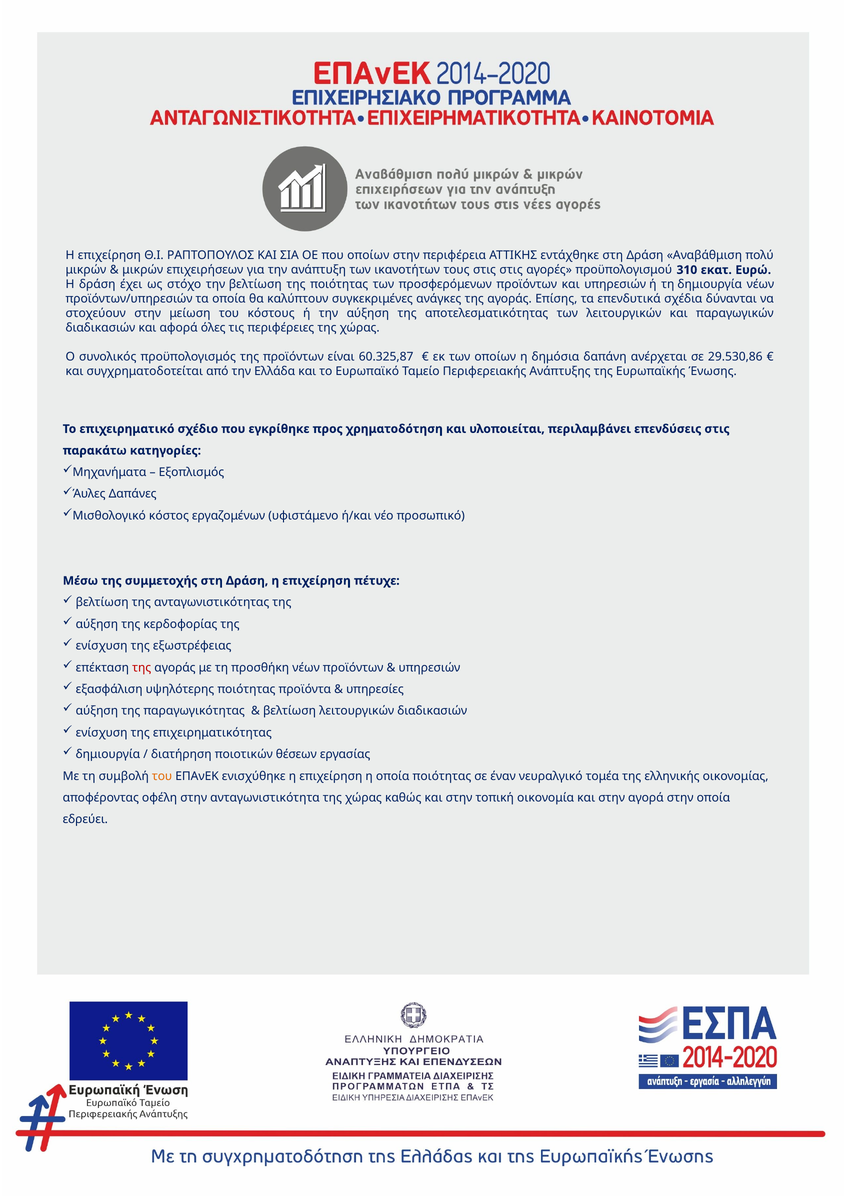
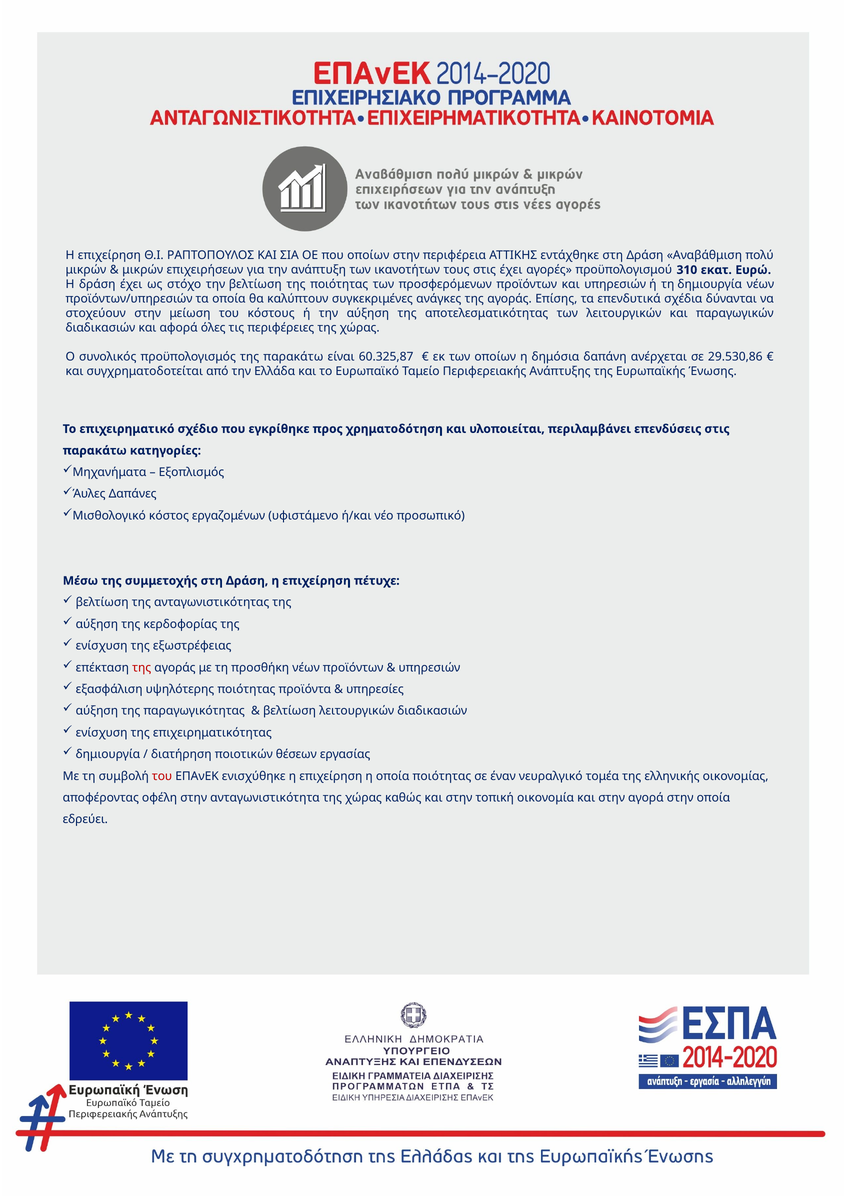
στις στις: στις -> έχει
της προϊόντων: προϊόντων -> παρακάτω
του at (162, 776) colour: orange -> red
